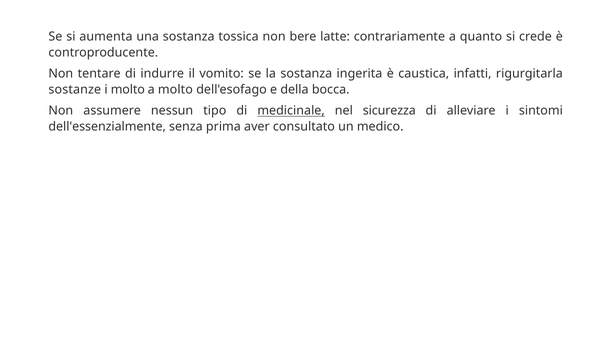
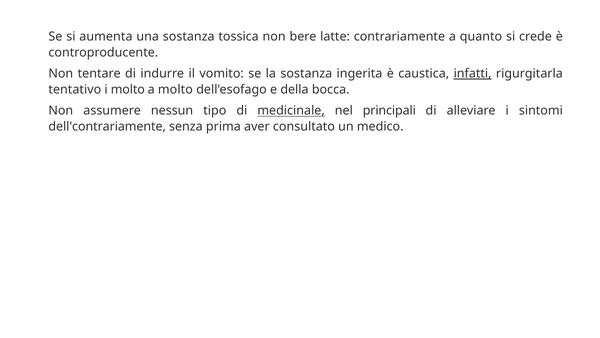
infatti underline: none -> present
sostanze: sostanze -> tentativo
sicurezza: sicurezza -> principali
dell'essenzialmente: dell'essenzialmente -> dell'contrariamente
